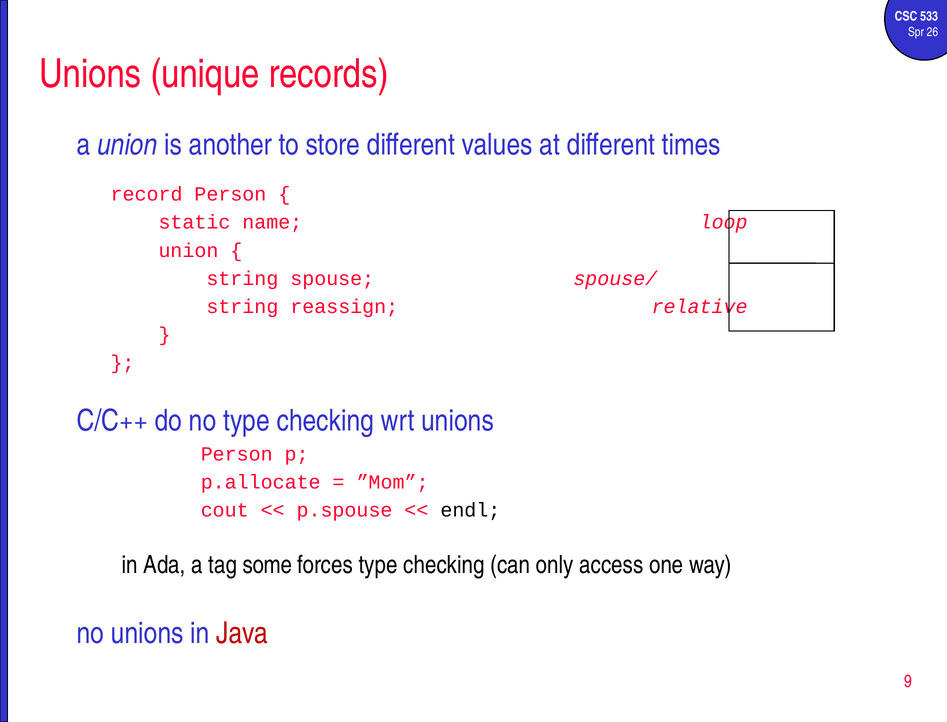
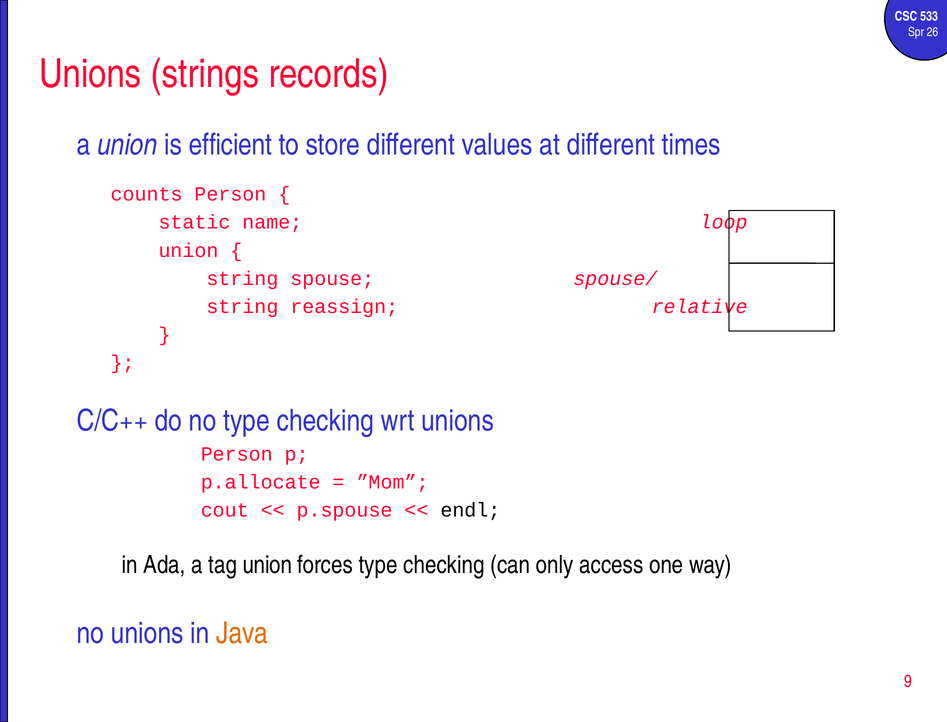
unique: unique -> strings
another: another -> efficient
record: record -> counts
tag some: some -> union
Java colour: red -> orange
